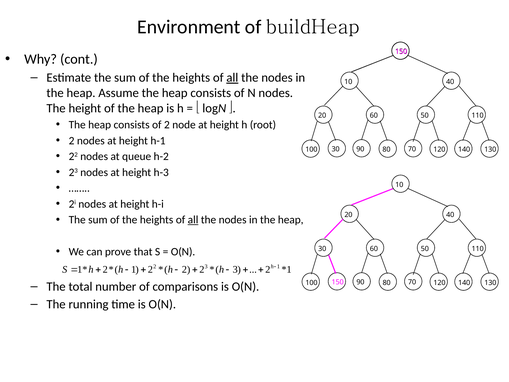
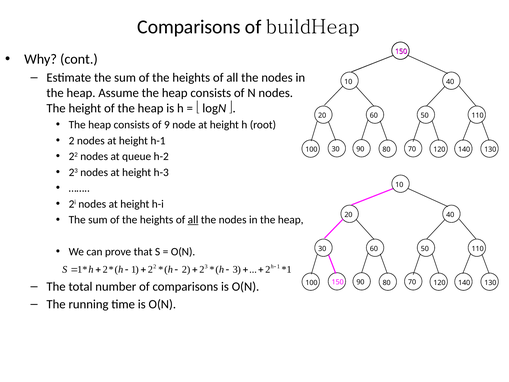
Environment at (189, 27): Environment -> Comparisons
all at (232, 78) underline: present -> none
of 2: 2 -> 9
